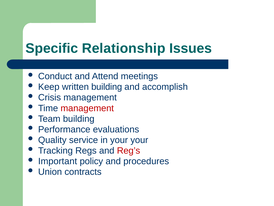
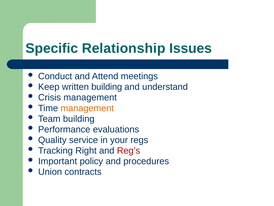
accomplish: accomplish -> understand
management at (87, 108) colour: red -> orange
your your: your -> regs
Regs: Regs -> Right
